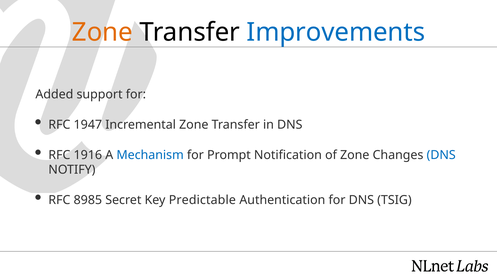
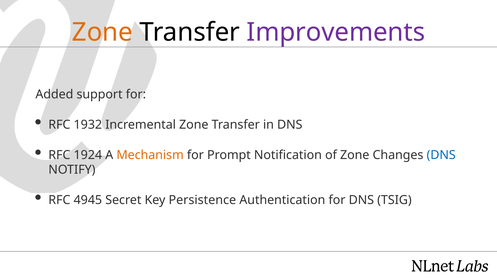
Improvements colour: blue -> purple
1947: 1947 -> 1932
1916: 1916 -> 1924
Mechanism colour: blue -> orange
8985: 8985 -> 4945
Predictable: Predictable -> Persistence
